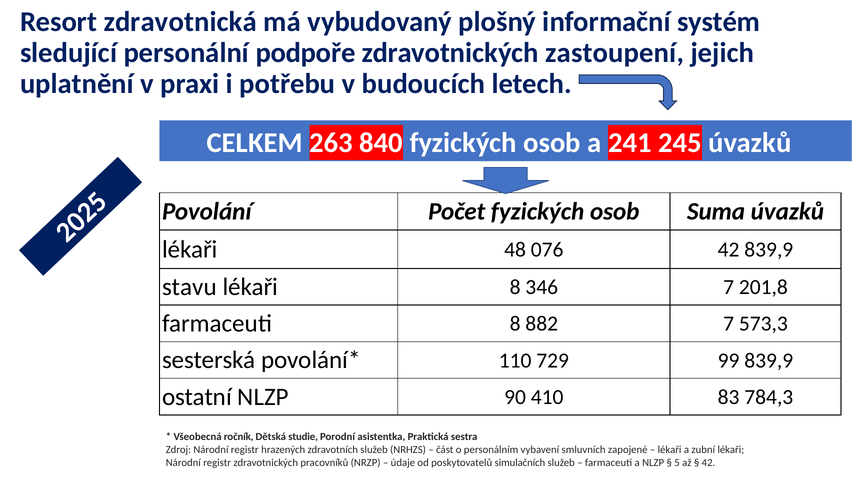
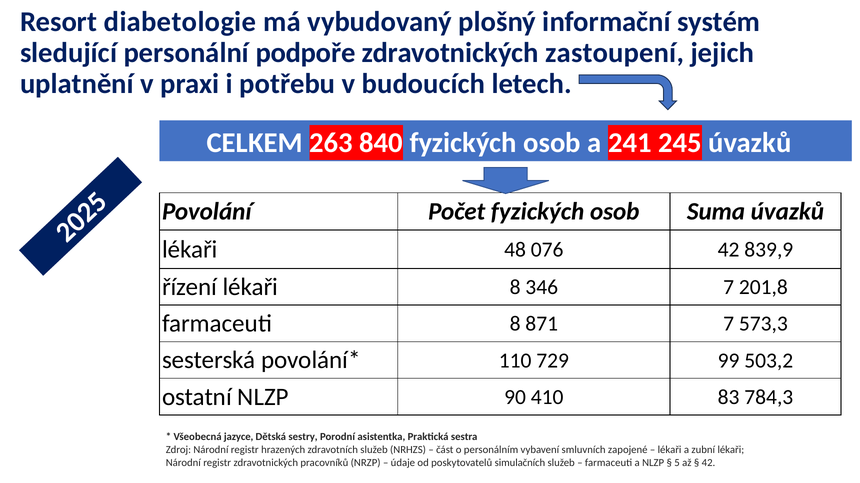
zdravotnická: zdravotnická -> diabetologie
stavu: stavu -> řízení
882: 882 -> 871
99 839,9: 839,9 -> 503,2
ročník: ročník -> jazyce
studie: studie -> sestry
